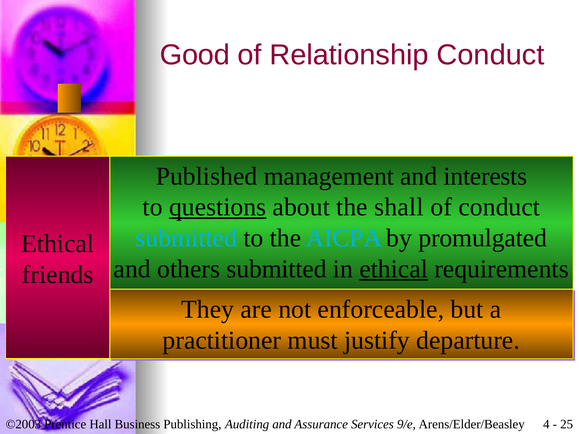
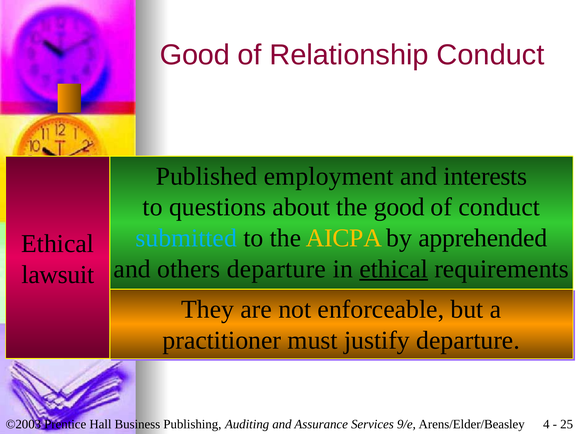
management: management -> employment
questions underline: present -> none
the shall: shall -> good
AICPA colour: light blue -> yellow
promulgated: promulgated -> apprehended
others submitted: submitted -> departure
friends: friends -> lawsuit
